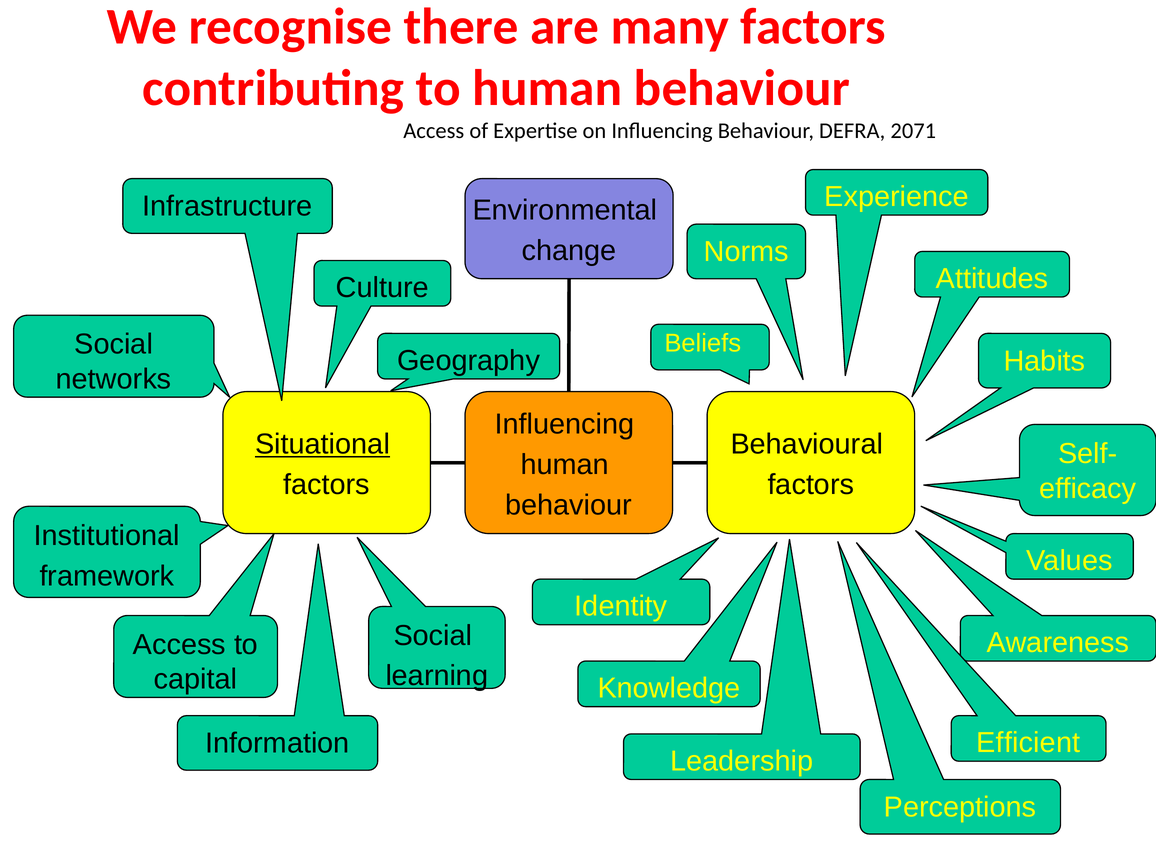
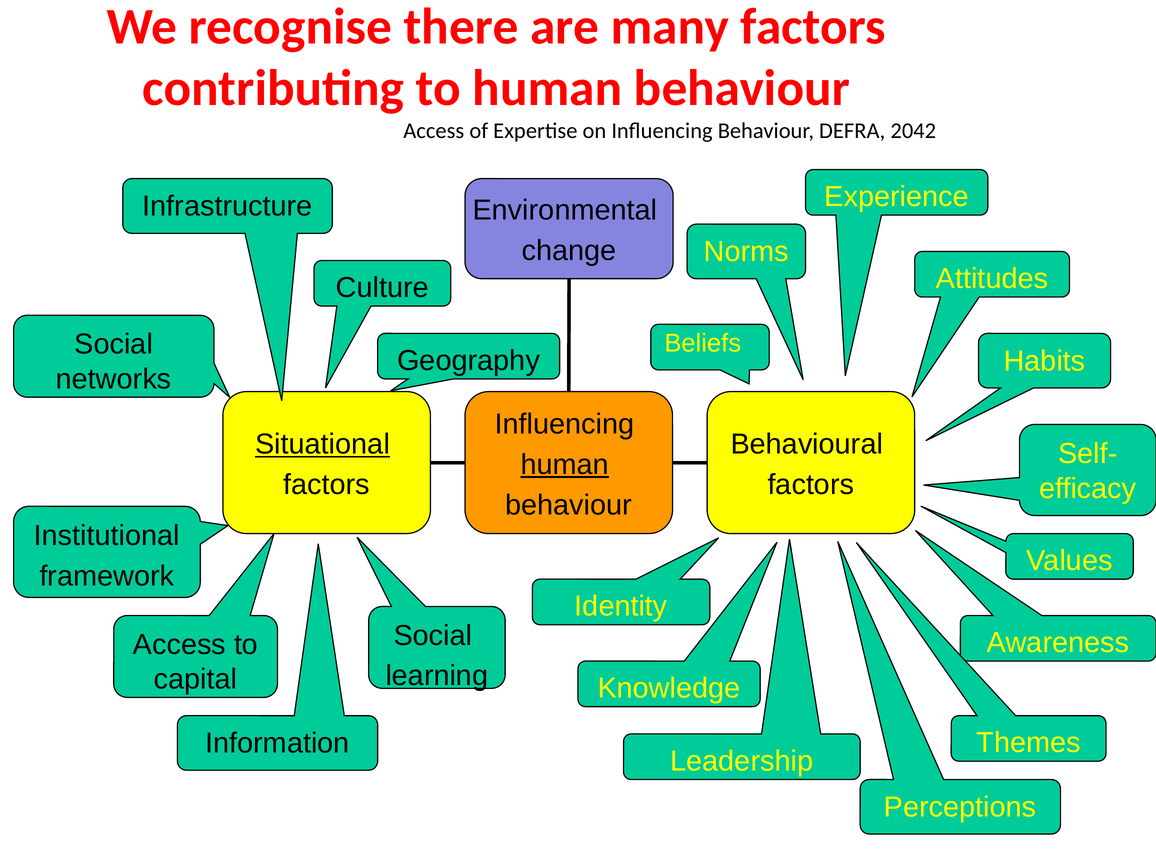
2071: 2071 -> 2042
human at (565, 465) underline: none -> present
Efficient: Efficient -> Themes
